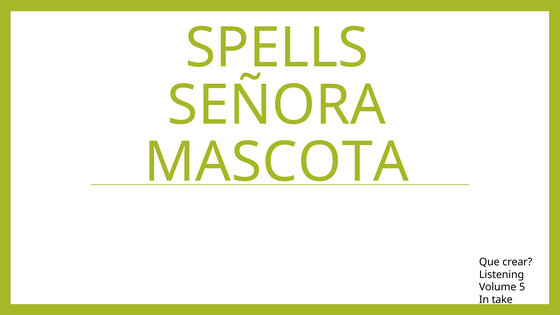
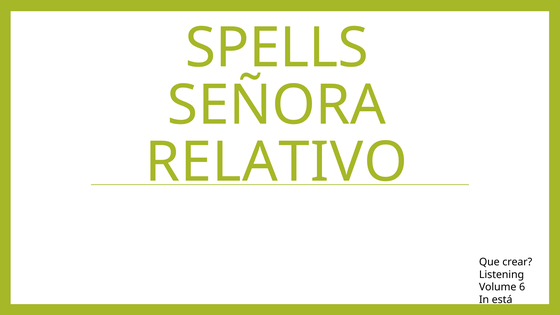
MASCOTA: MASCOTA -> RELATIVO
5: 5 -> 6
take: take -> está
